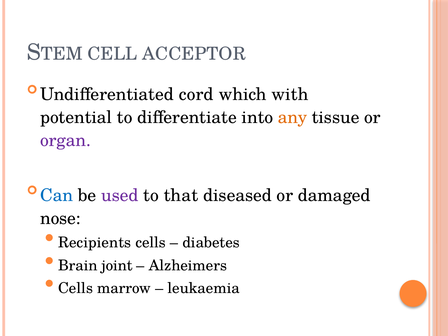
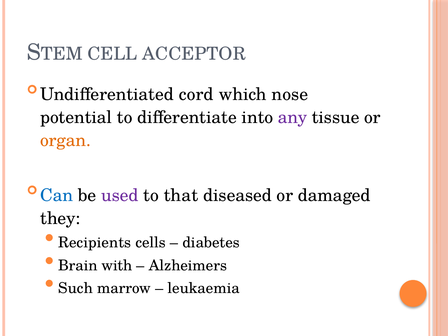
with: with -> nose
any colour: orange -> purple
organ colour: purple -> orange
nose: nose -> they
joint: joint -> with
Cells at (76, 288): Cells -> Such
